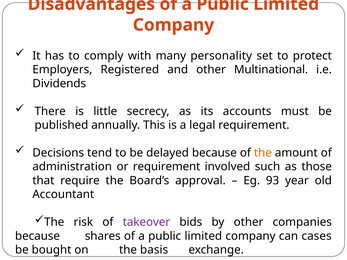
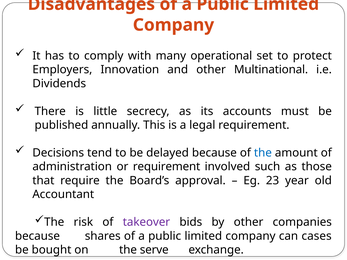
personality: personality -> operational
Registered: Registered -> Innovation
the at (263, 153) colour: orange -> blue
93: 93 -> 23
basis: basis -> serve
